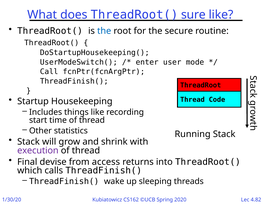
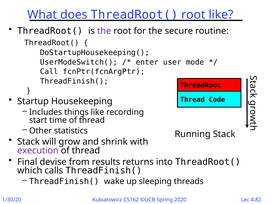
ThreadRoot( sure: sure -> root
the at (104, 31) colour: blue -> purple
access: access -> results
